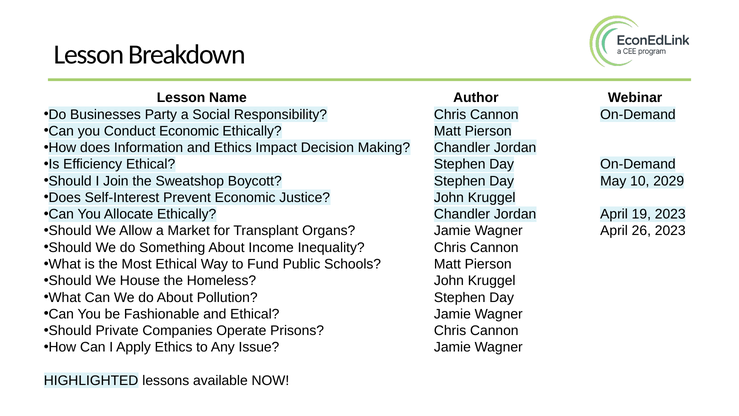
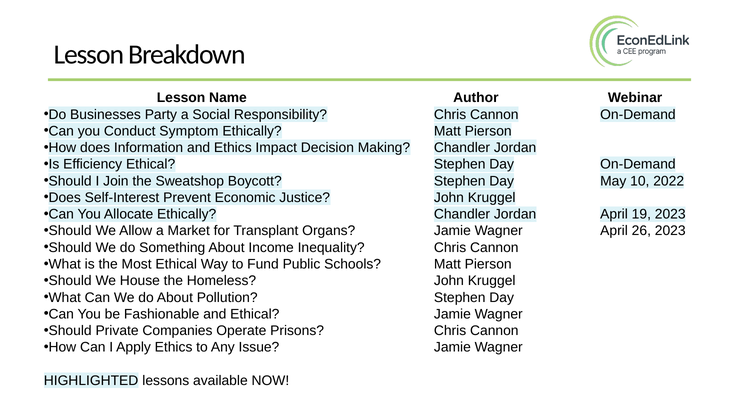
Conduct Economic: Economic -> Symptom
2029: 2029 -> 2022
